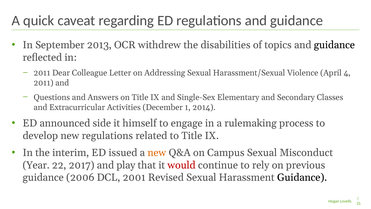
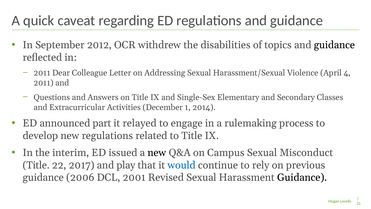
2013: 2013 -> 2012
side: side -> part
himself: himself -> relayed
new at (157, 153) colour: orange -> black
Year at (36, 165): Year -> Title
would colour: red -> blue
